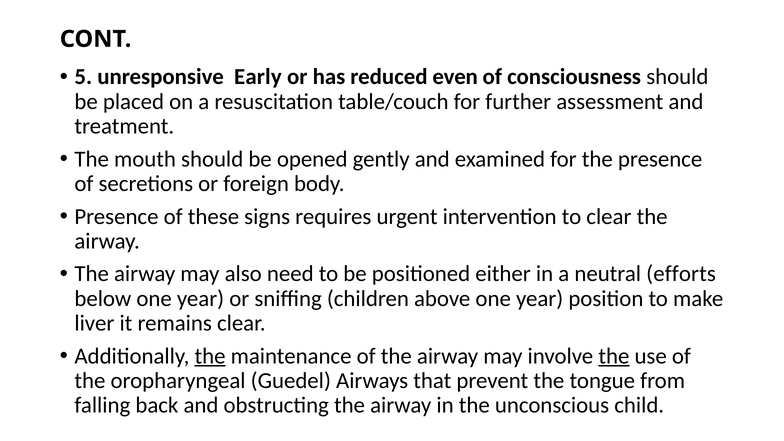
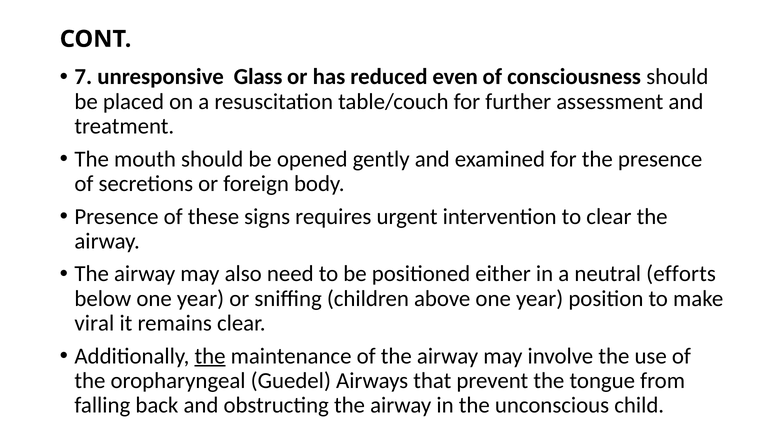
5: 5 -> 7
Early: Early -> Glass
liver: liver -> viral
the at (614, 356) underline: present -> none
